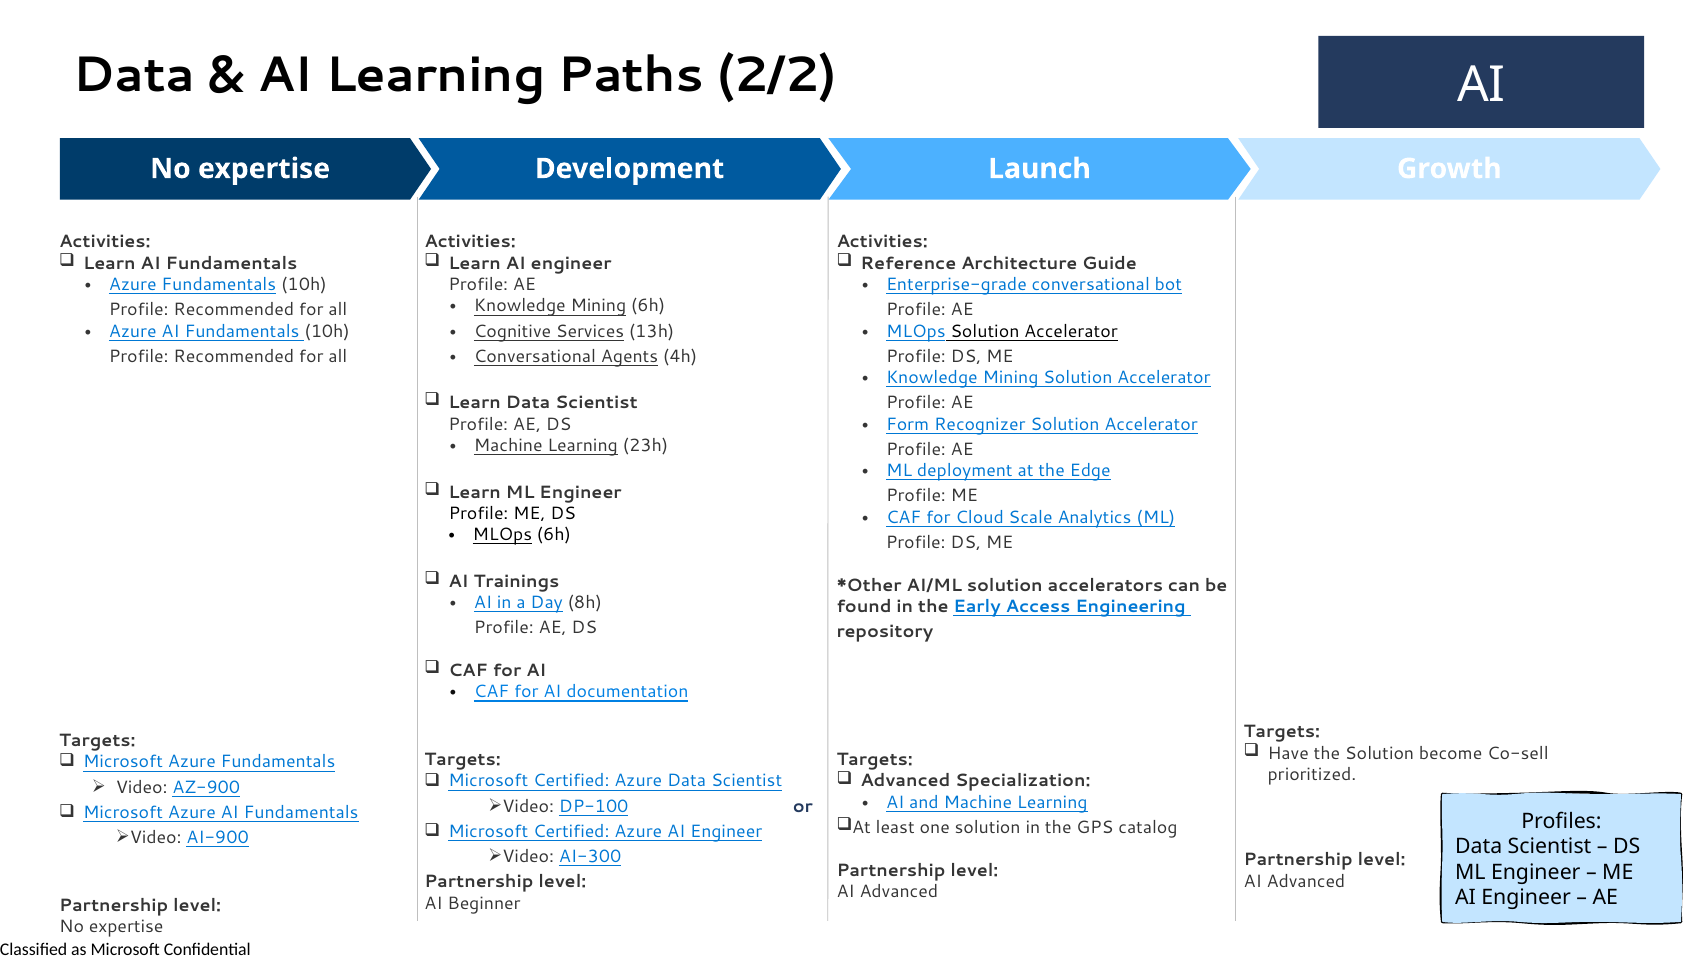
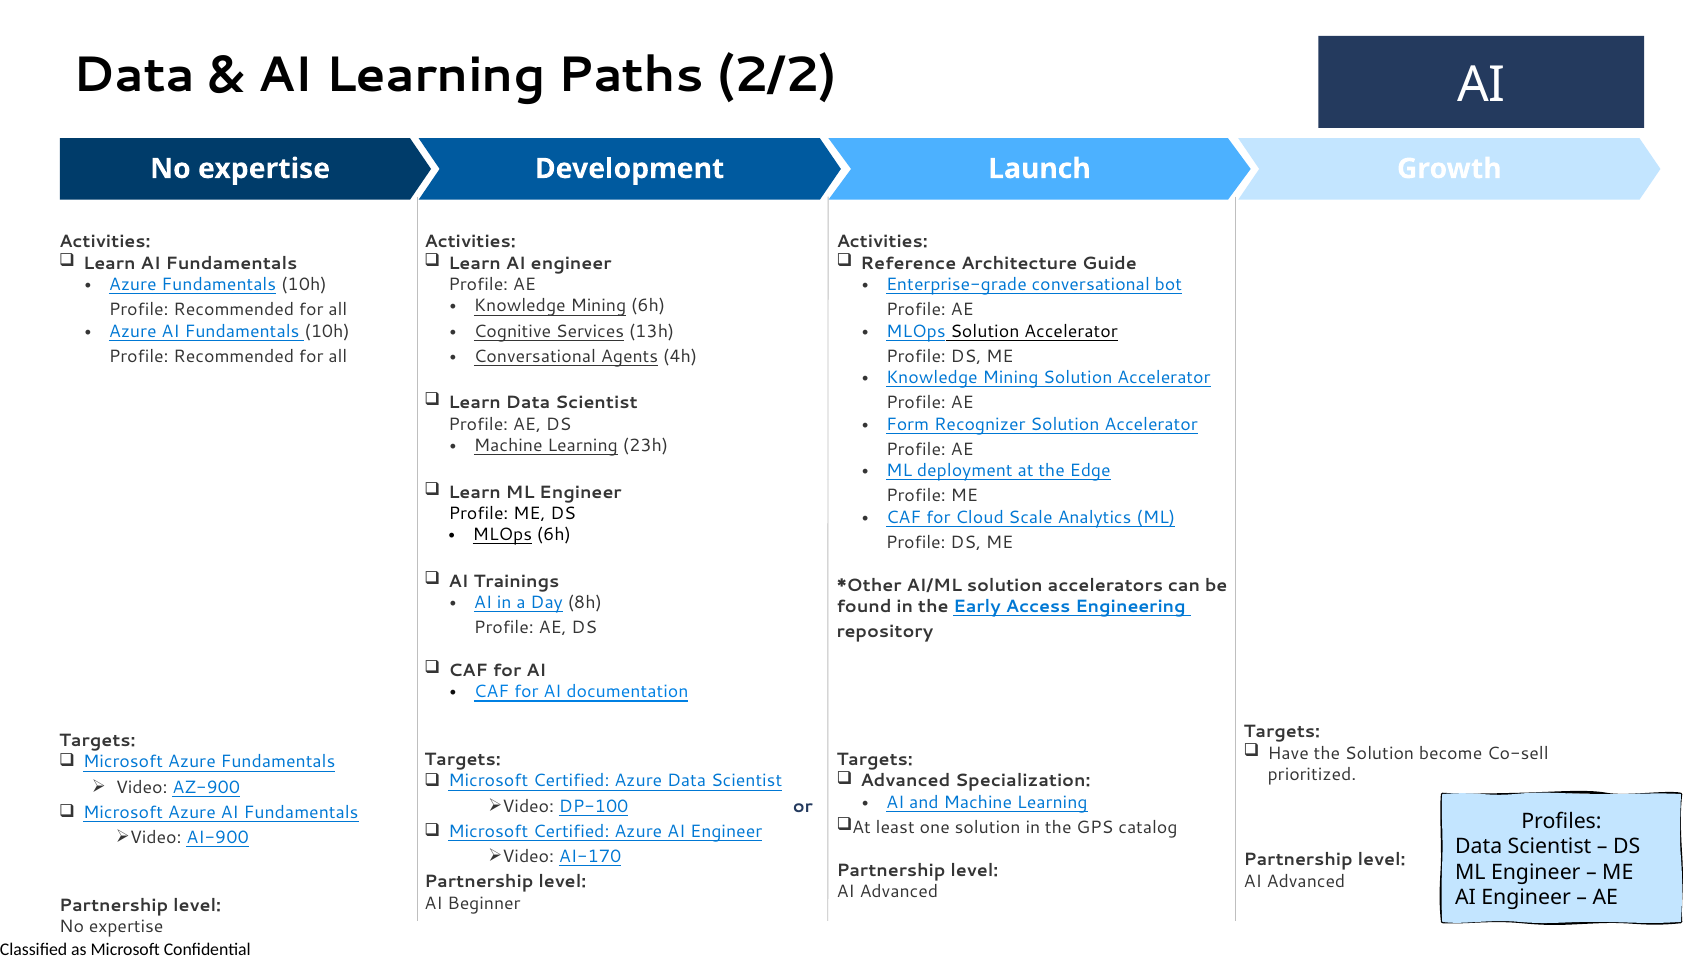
AI-300: AI-300 -> AI-170
